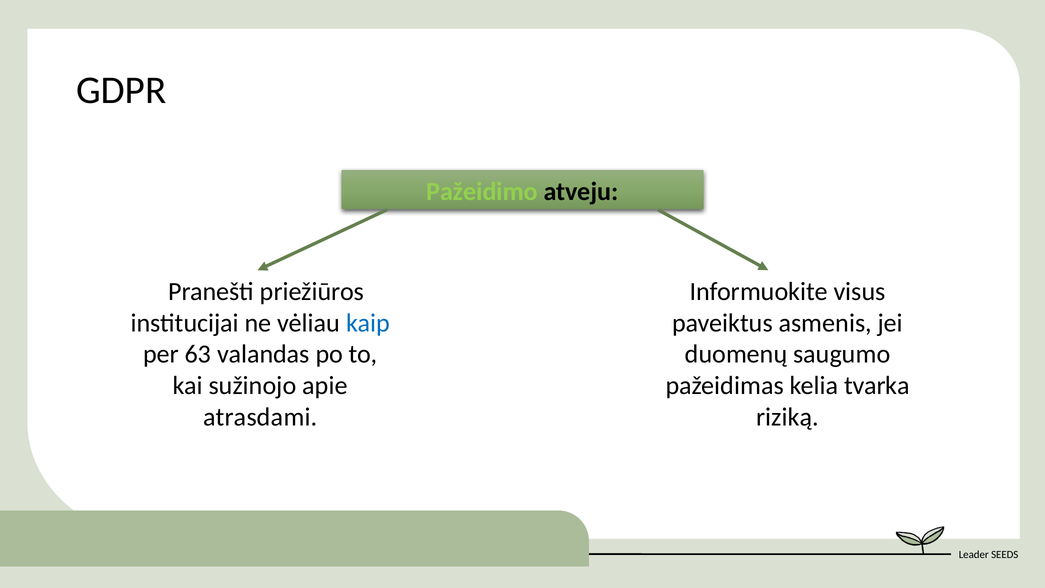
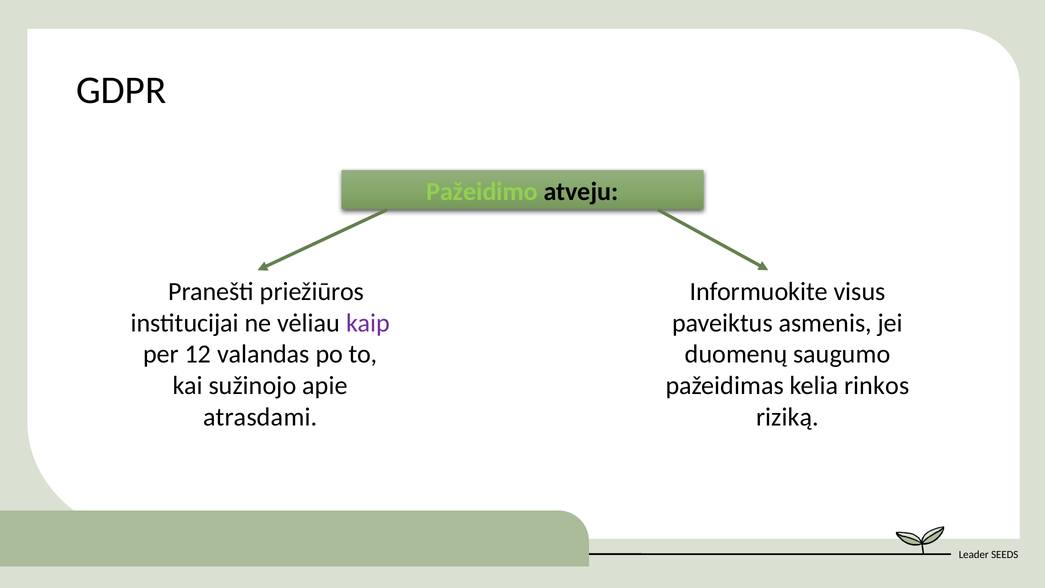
kaip colour: blue -> purple
63: 63 -> 12
tvarka: tvarka -> rinkos
